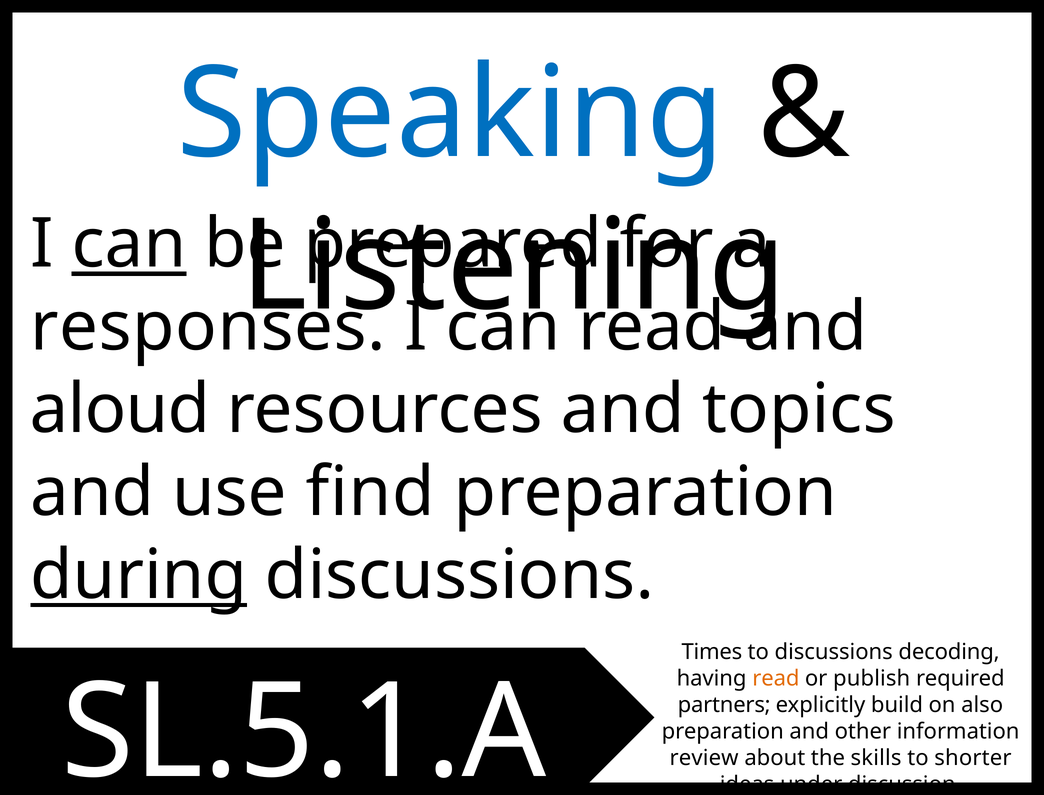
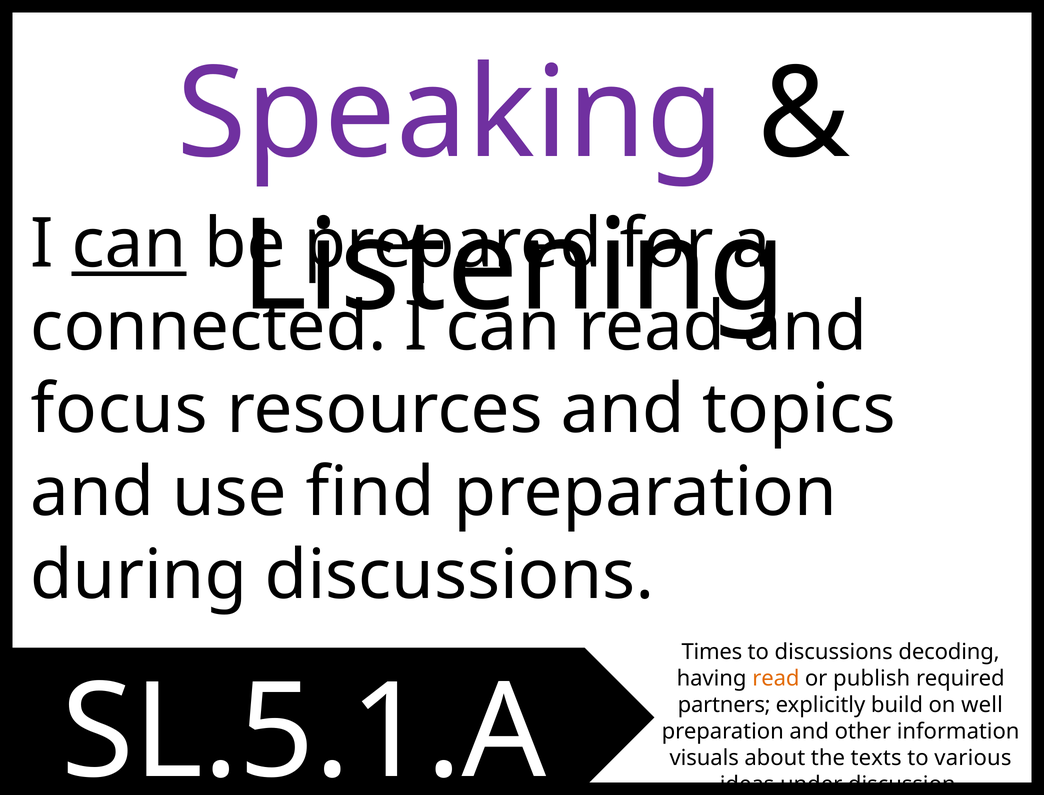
Speaking colour: blue -> purple
responses: responses -> connected
aloud: aloud -> focus
during underline: present -> none
also: also -> well
review: review -> visuals
skills: skills -> texts
shorter: shorter -> various
